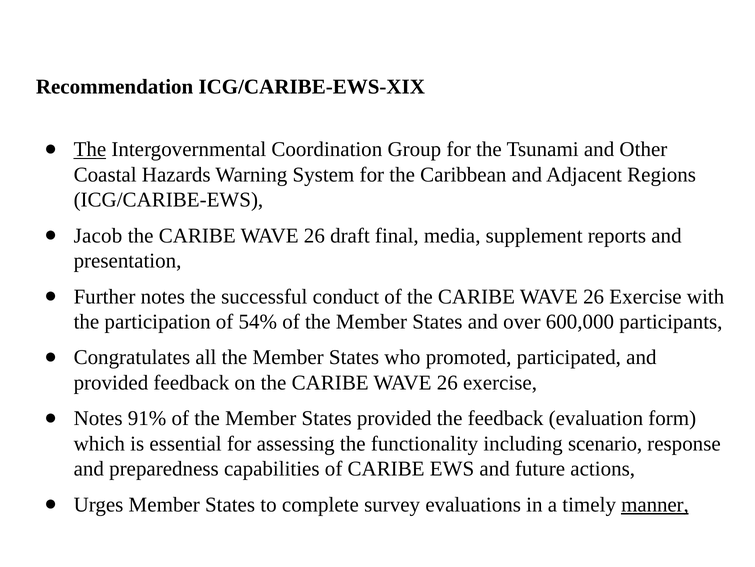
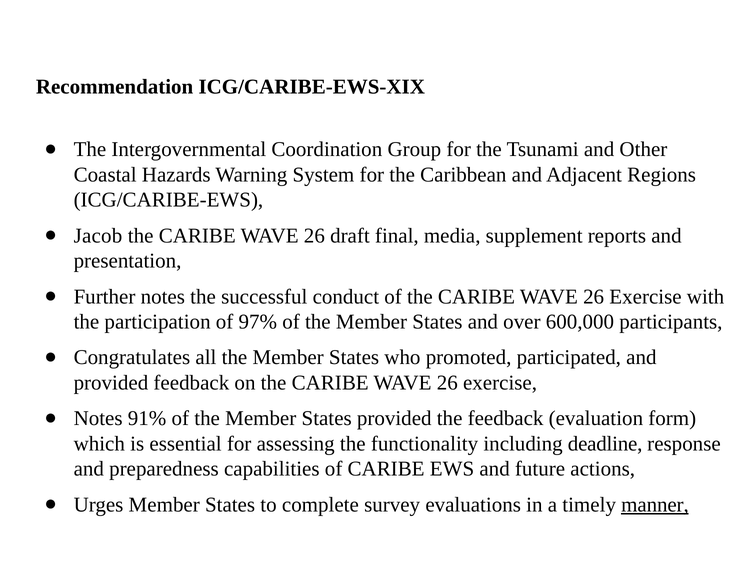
The at (90, 149) underline: present -> none
54%: 54% -> 97%
scenario: scenario -> deadline
